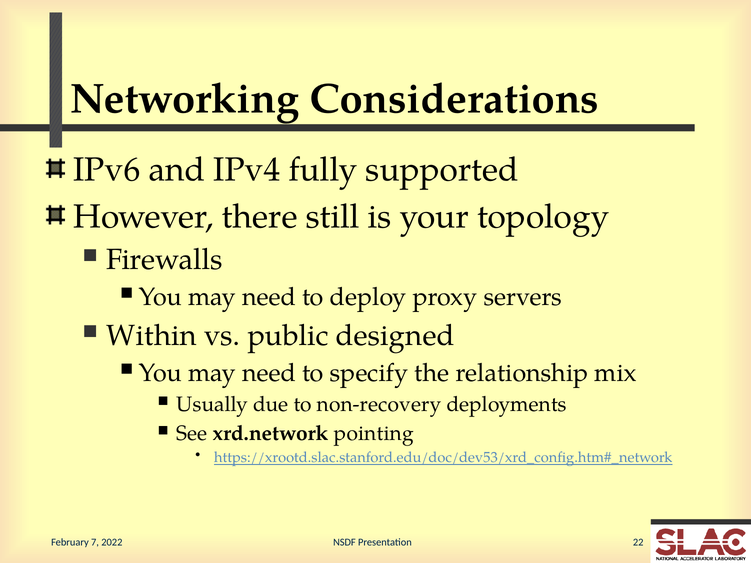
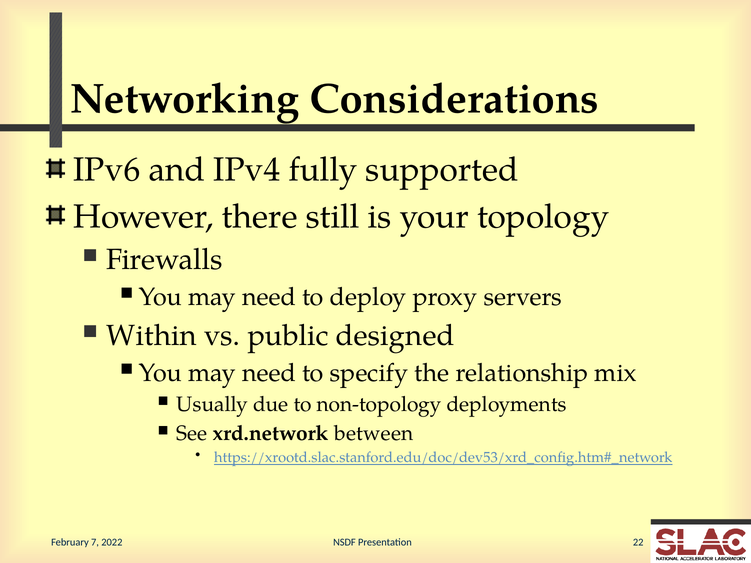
non-recovery: non-recovery -> non-topology
pointing: pointing -> between
